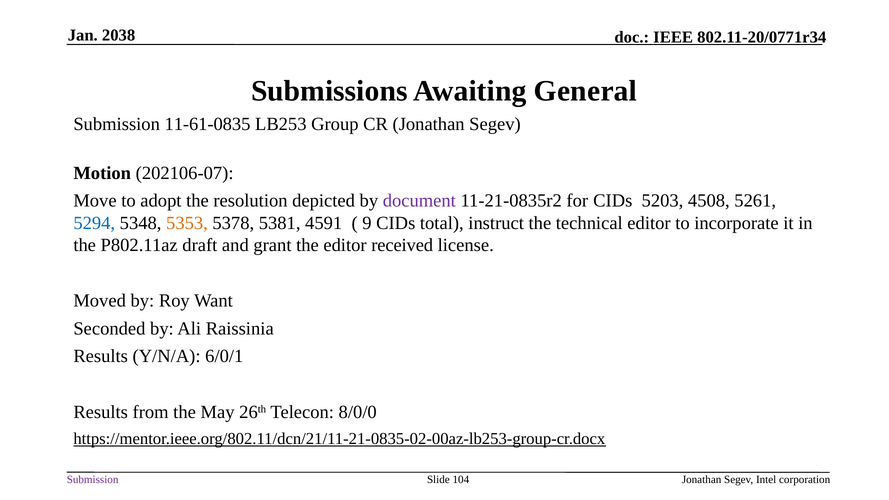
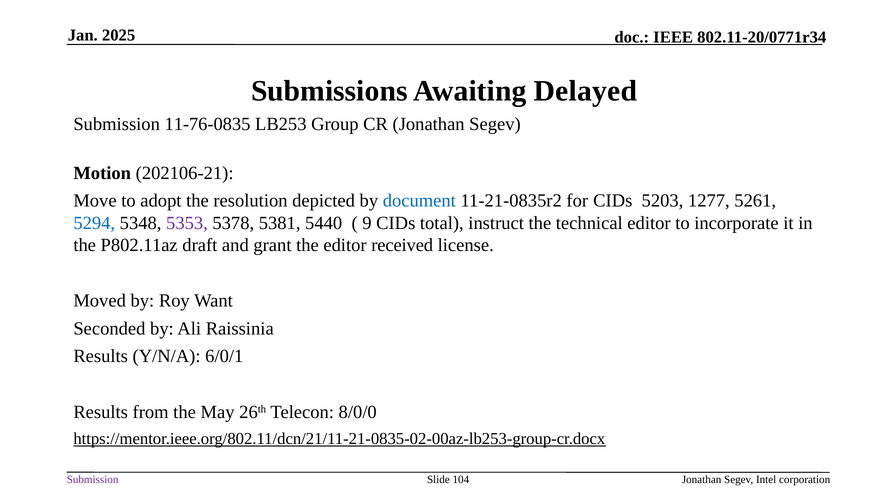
2038: 2038 -> 2025
General: General -> Delayed
11-61-0835: 11-61-0835 -> 11-76-0835
202106-07: 202106-07 -> 202106-21
document colour: purple -> blue
4508: 4508 -> 1277
5353 colour: orange -> purple
4591: 4591 -> 5440
